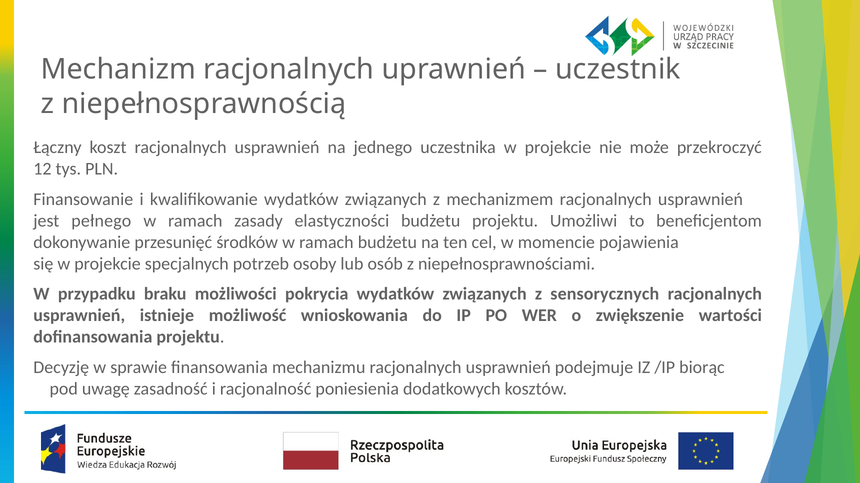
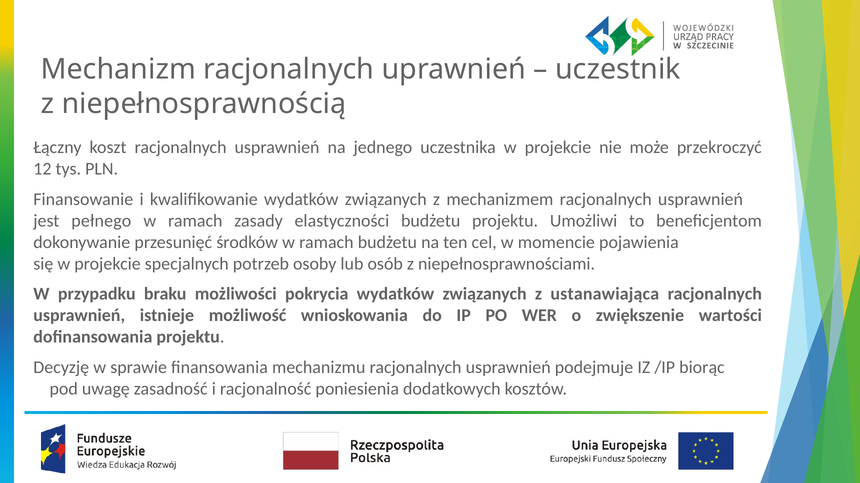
sensorycznych: sensorycznych -> ustanawiająca
